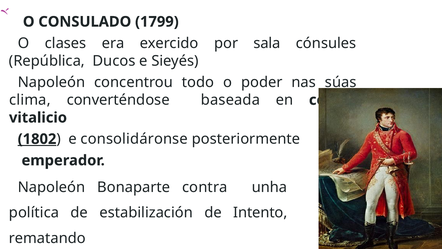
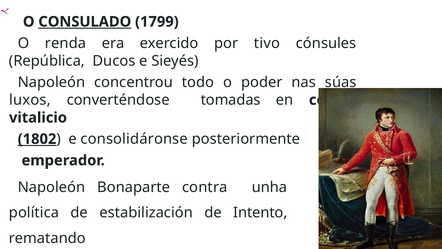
CONSULADO underline: none -> present
clases: clases -> renda
sala: sala -> tivo
clima: clima -> luxos
baseada: baseada -> tomadas
